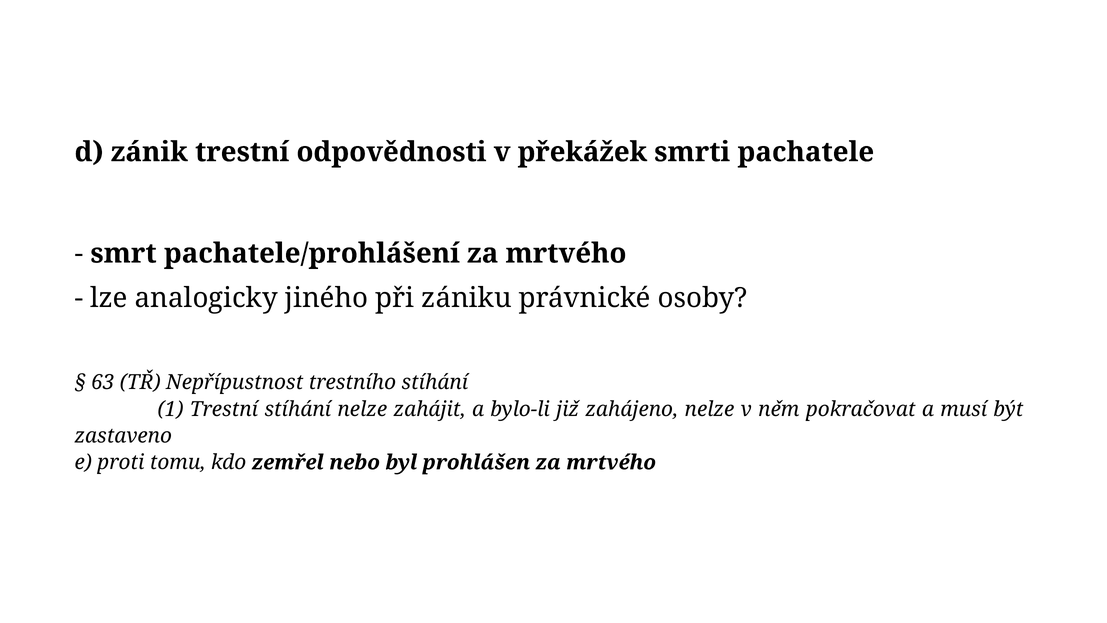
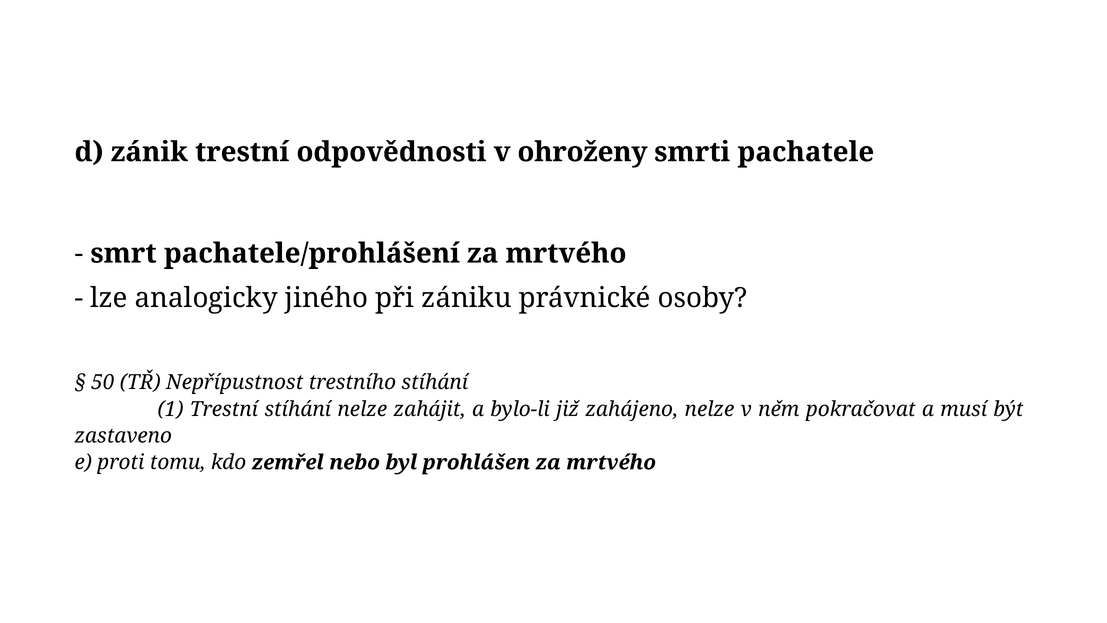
překážek: překážek -> ohroženy
63: 63 -> 50
